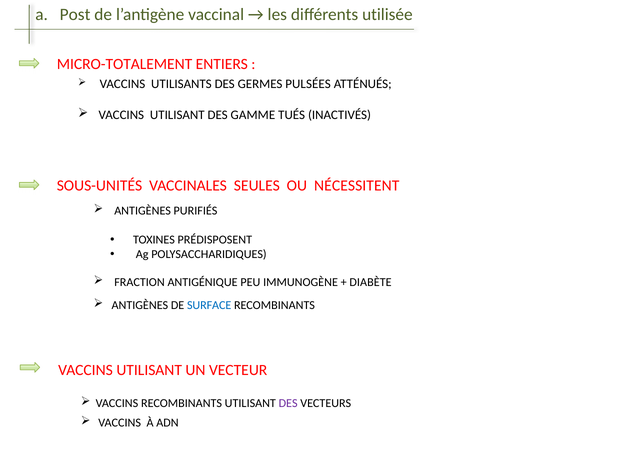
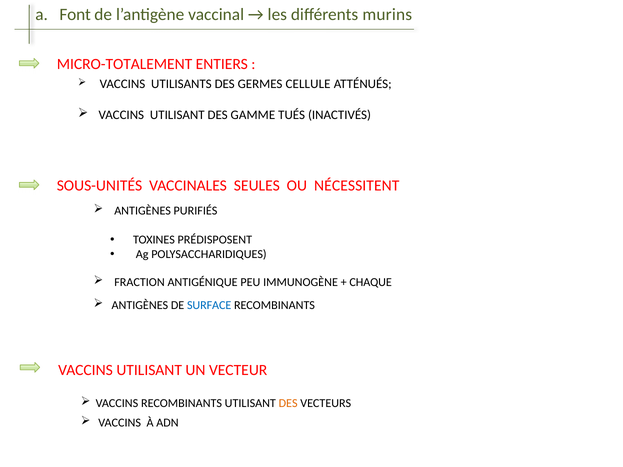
Post: Post -> Font
utilisée: utilisée -> murins
PULSÉES: PULSÉES -> CELLULE
DIABÈTE: DIABÈTE -> CHAQUE
DES at (288, 403) colour: purple -> orange
